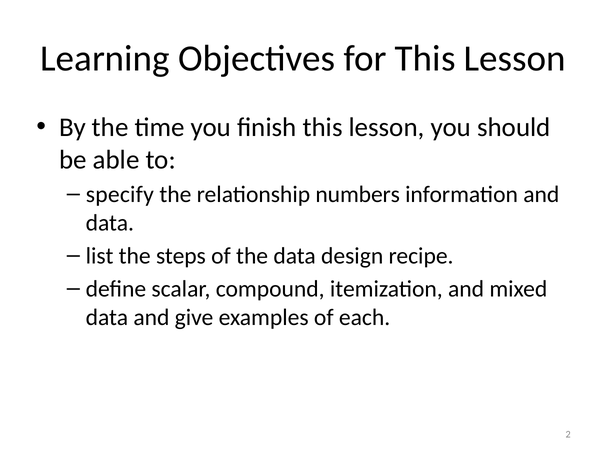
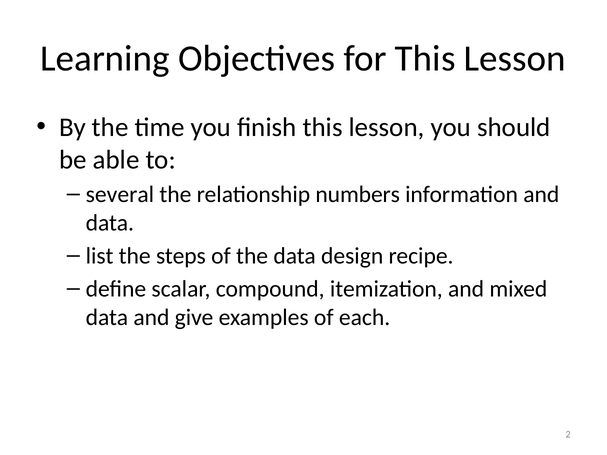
specify: specify -> several
